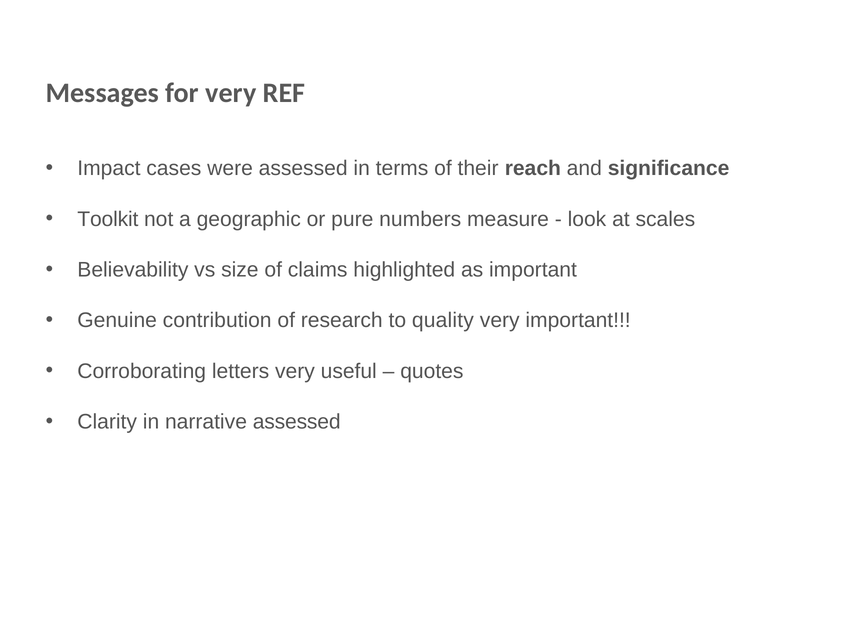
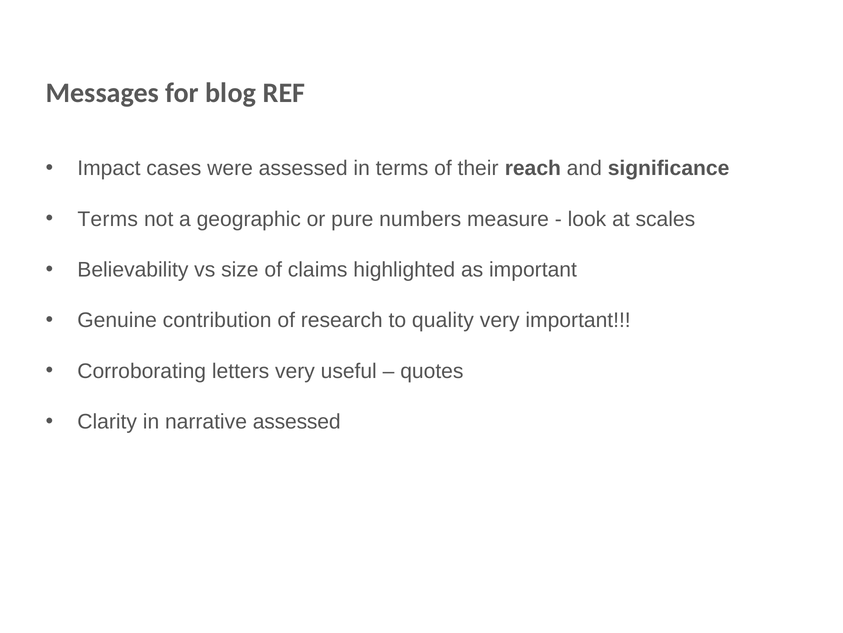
for very: very -> blog
Toolkit at (108, 219): Toolkit -> Terms
